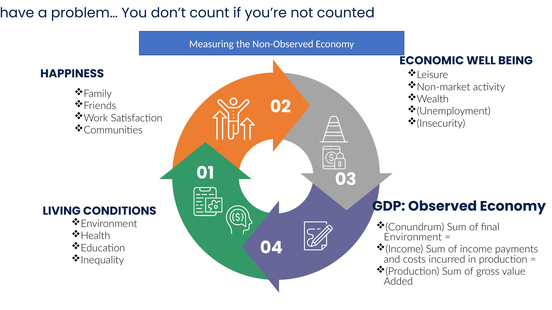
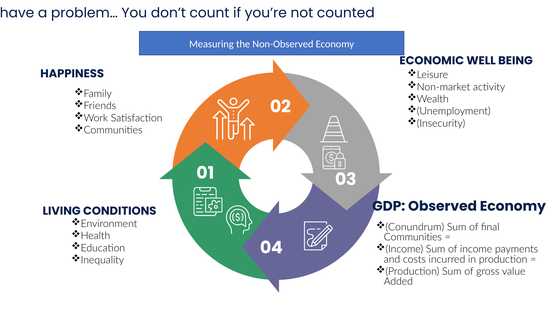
Environment at (413, 238): Environment -> Communities
